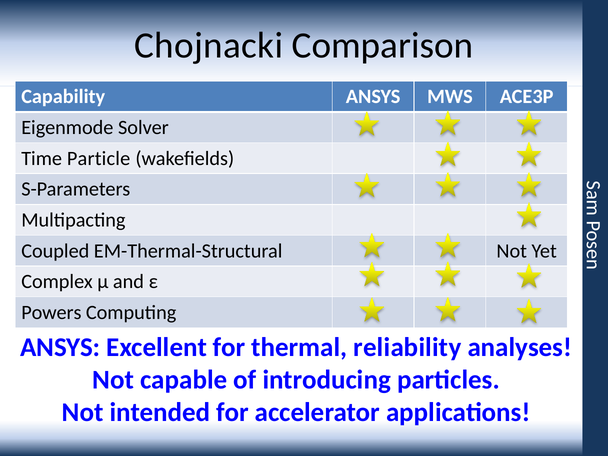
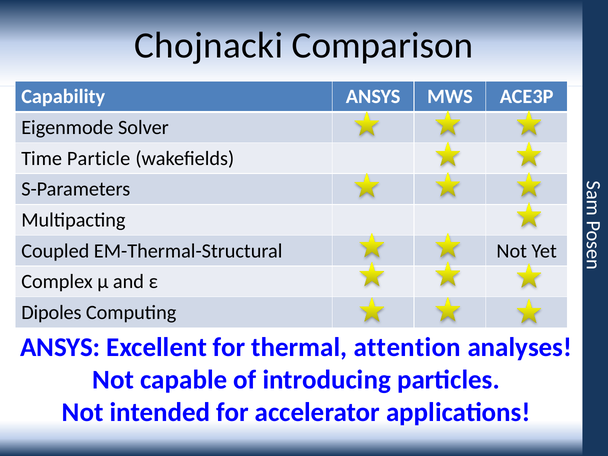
Powers: Powers -> Dipoles
reliability: reliability -> attention
